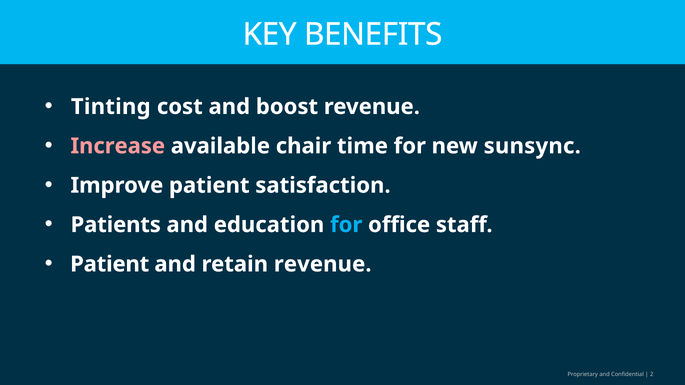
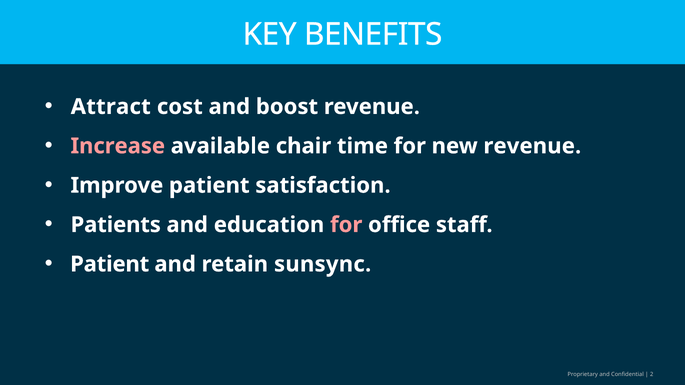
Tinting: Tinting -> Attract
new sunsync: sunsync -> revenue
for at (346, 225) colour: light blue -> pink
retain revenue: revenue -> sunsync
